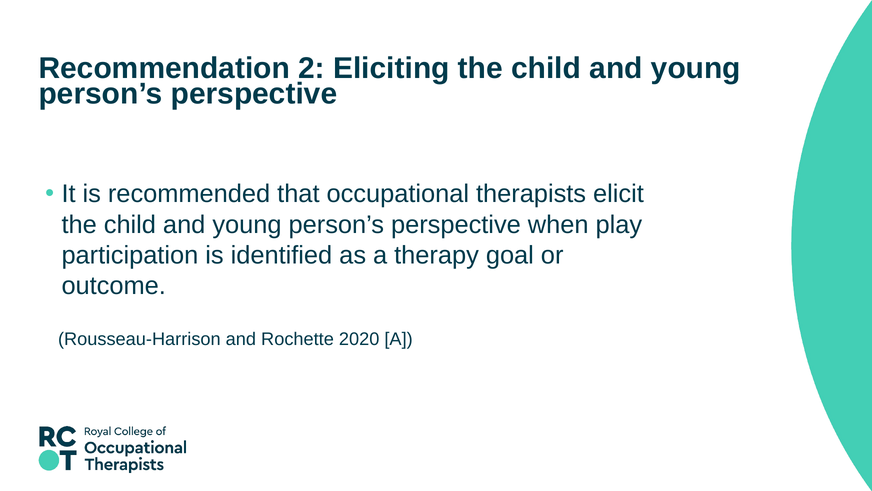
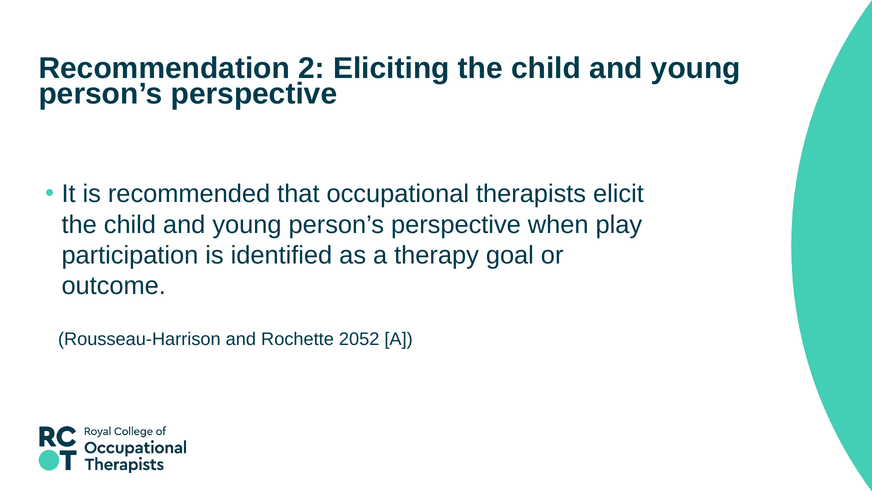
2020: 2020 -> 2052
